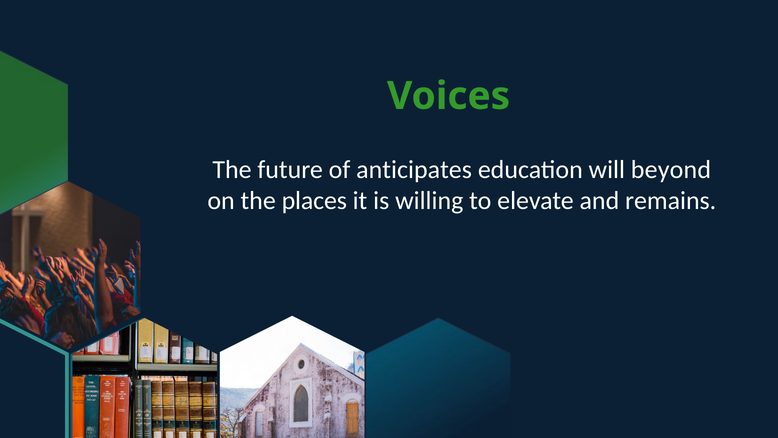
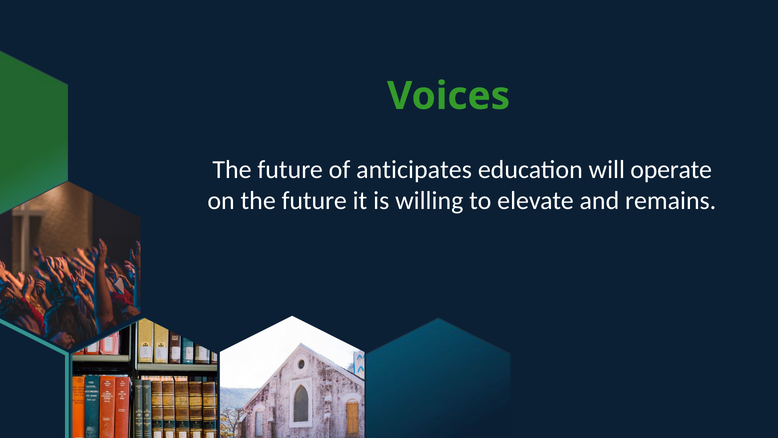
beyond: beyond -> operate
on the places: places -> future
